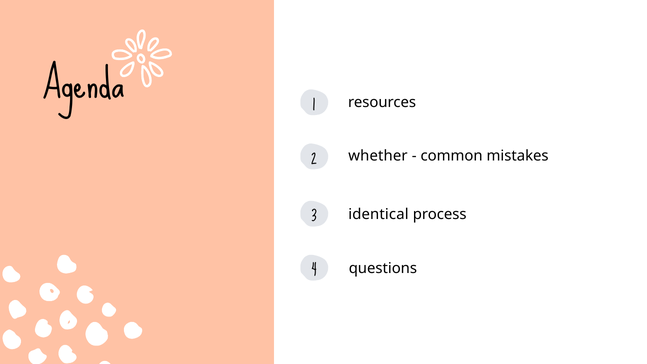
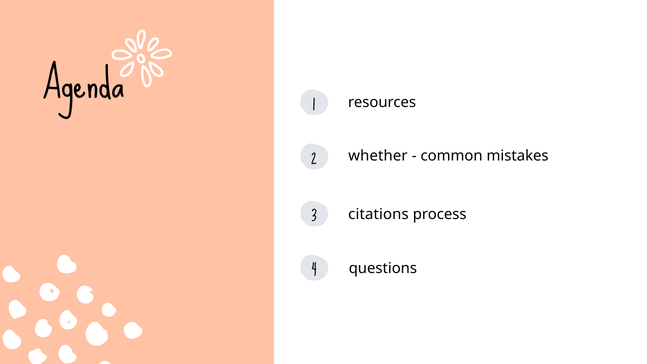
identical: identical -> citations
